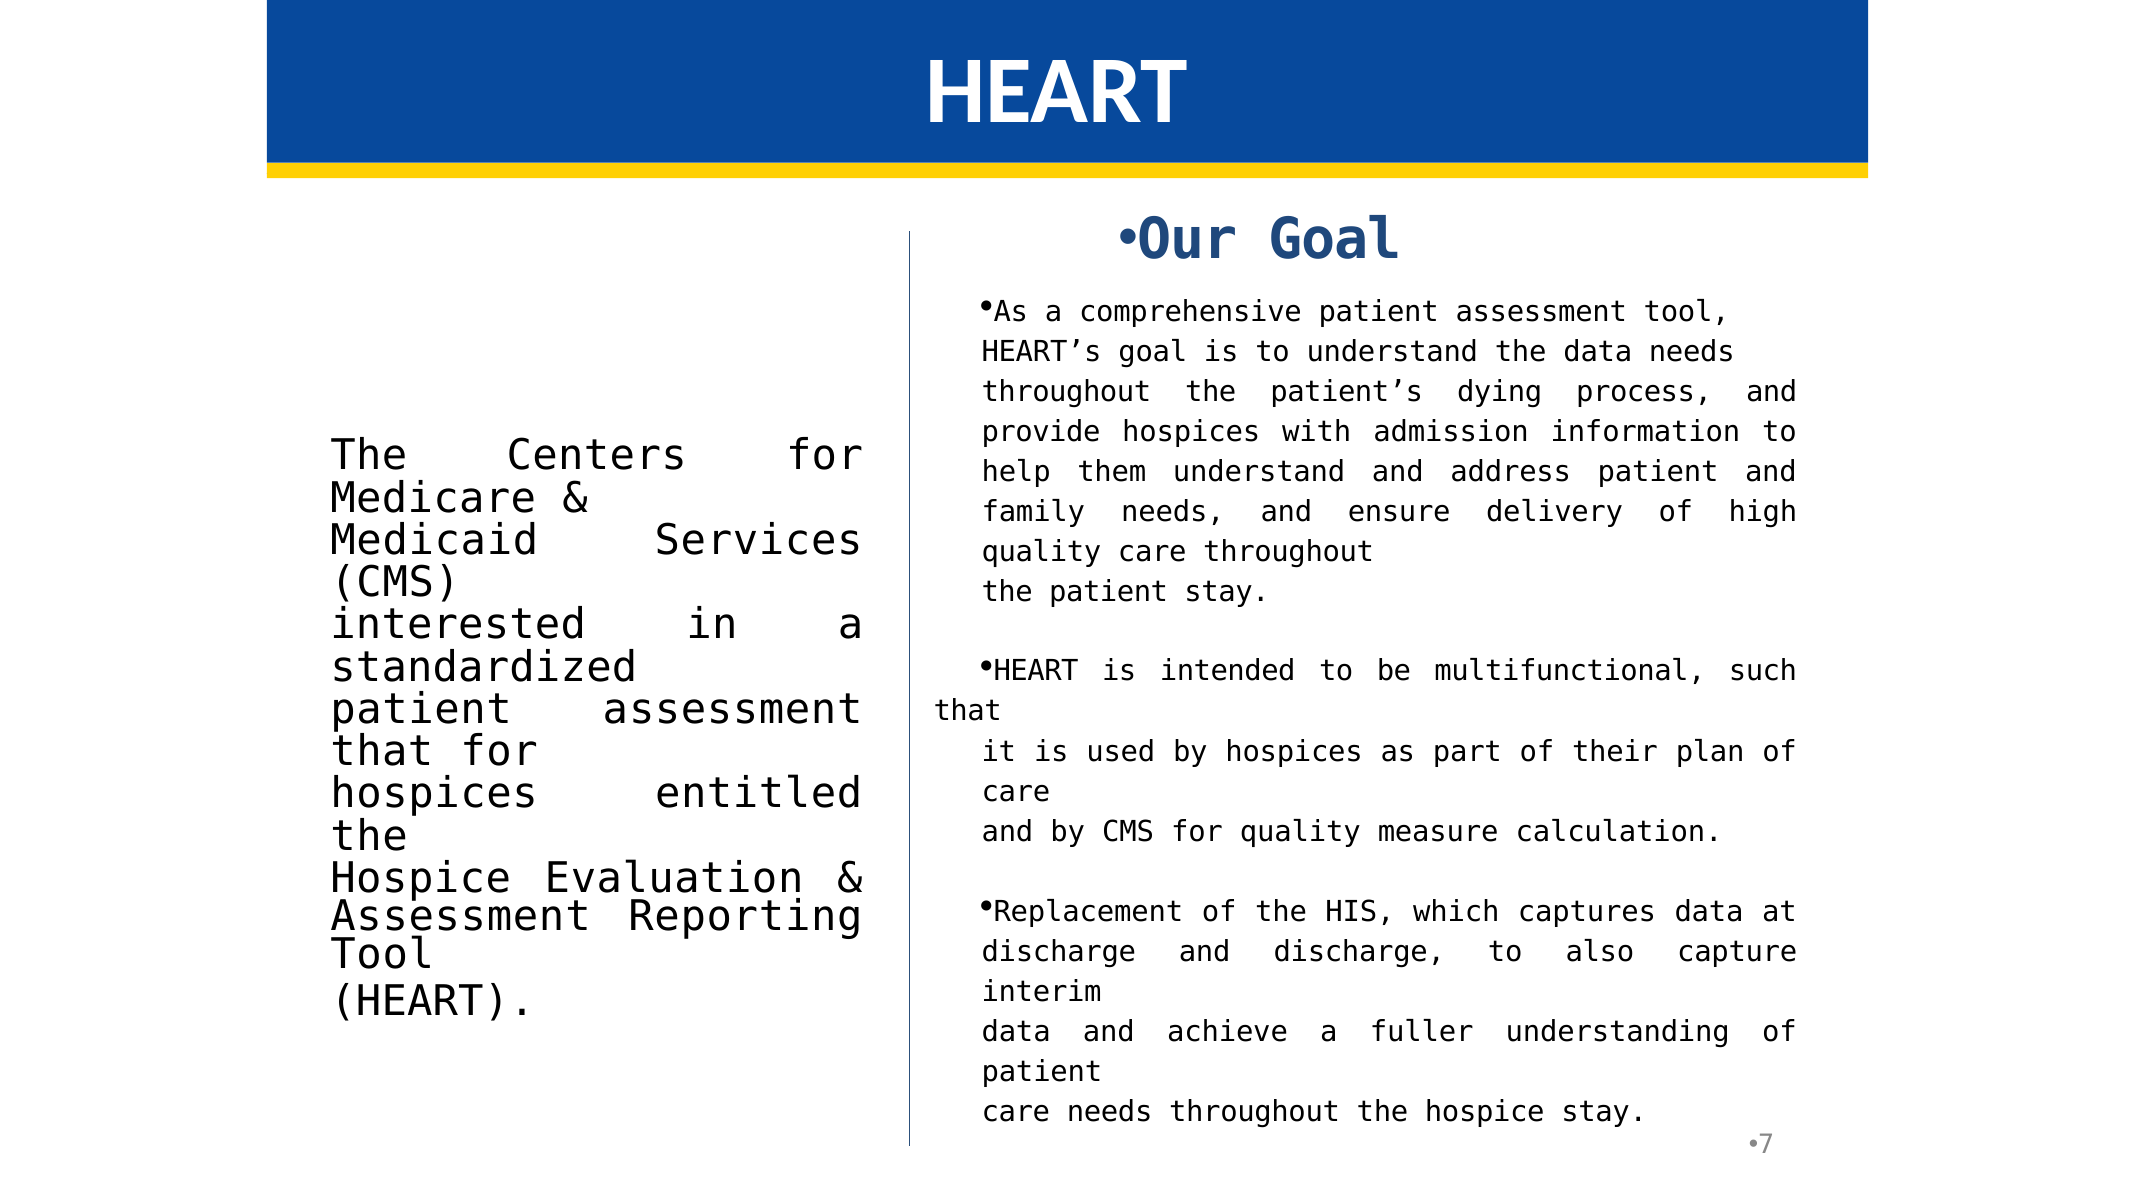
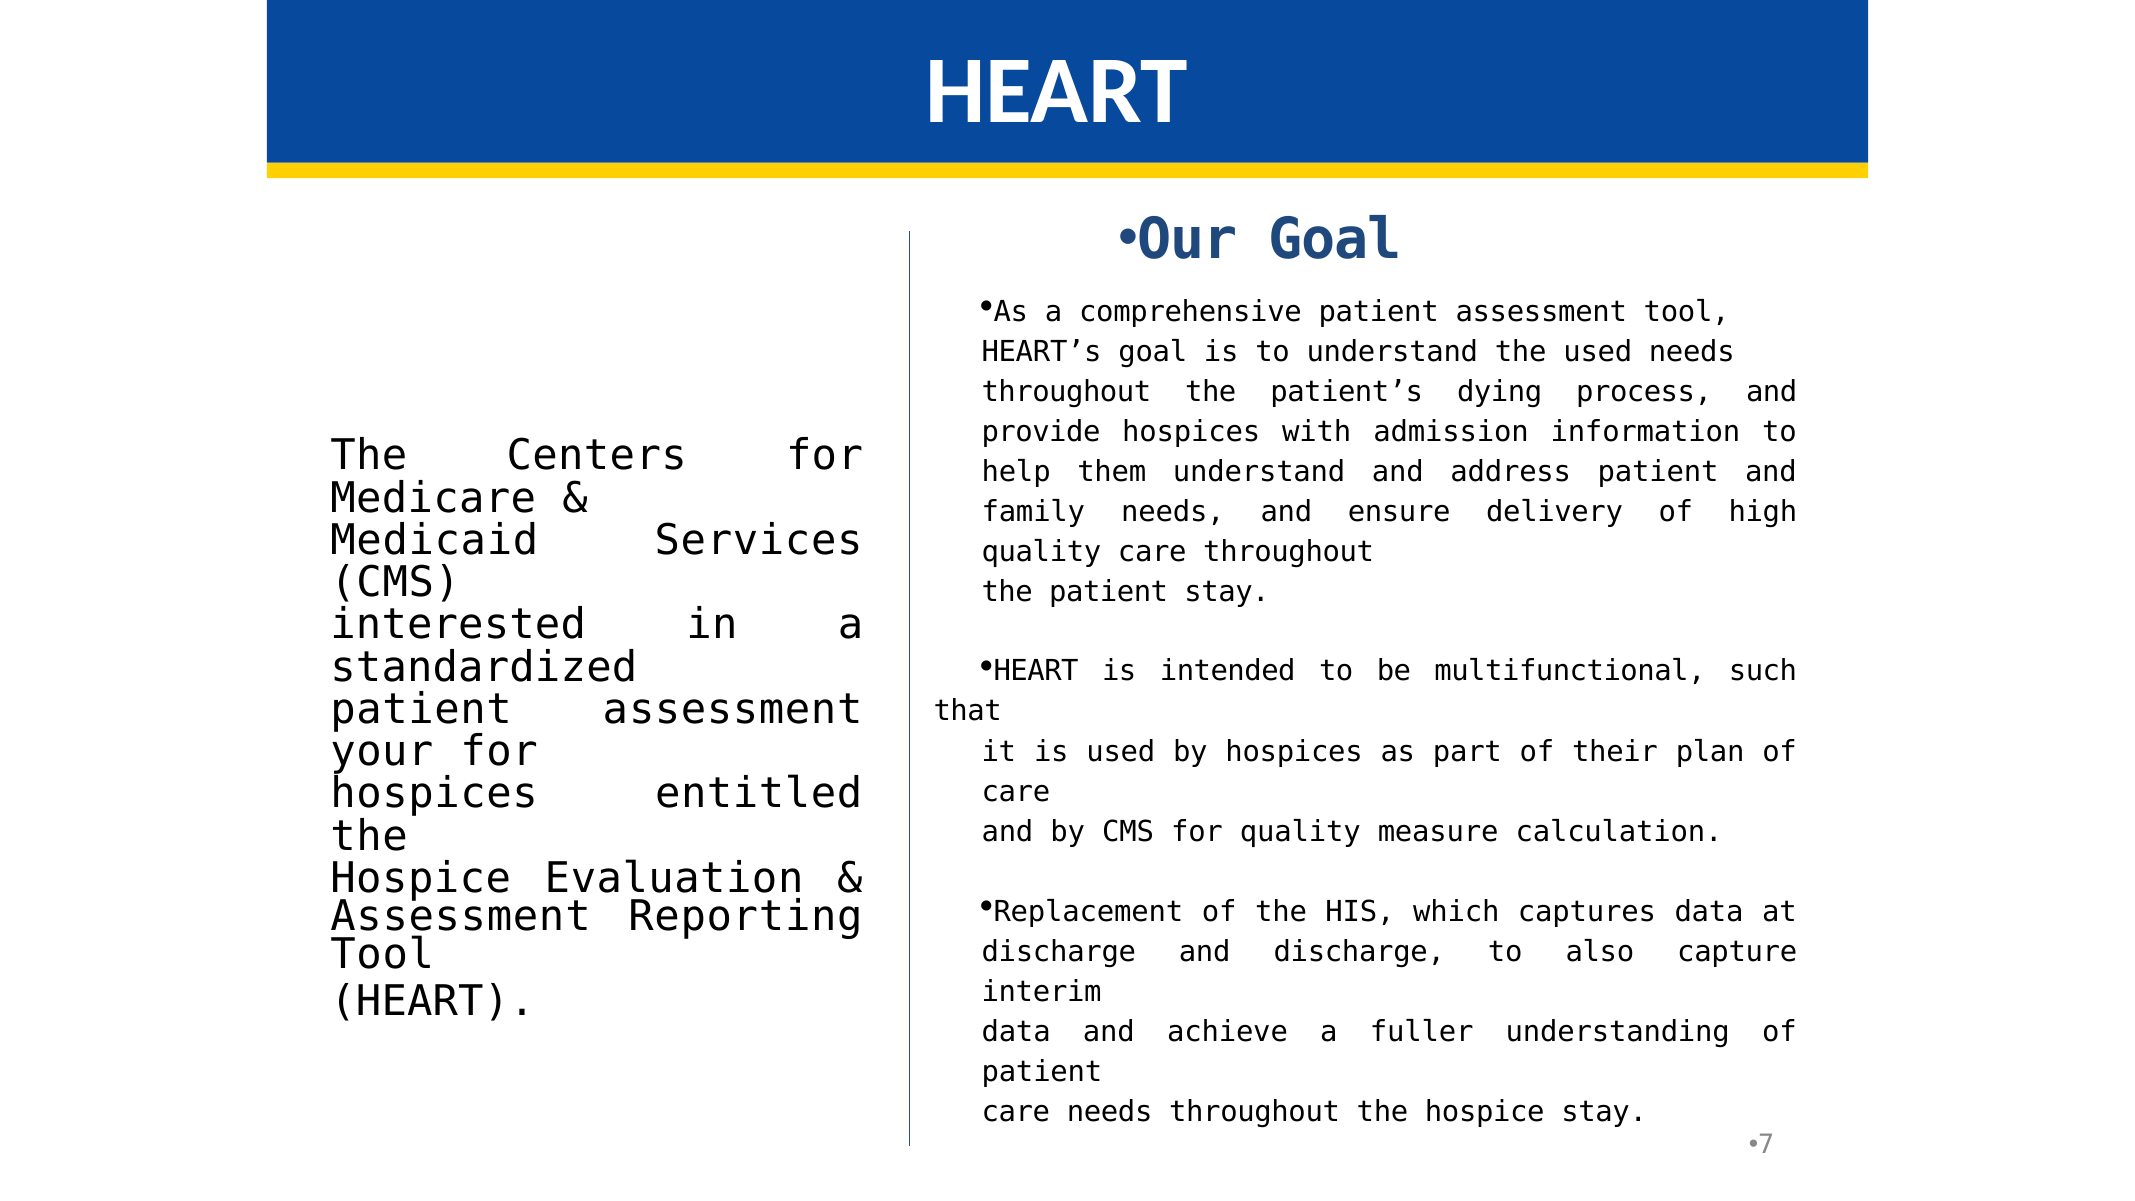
the data: data -> used
that at (382, 752): that -> your
